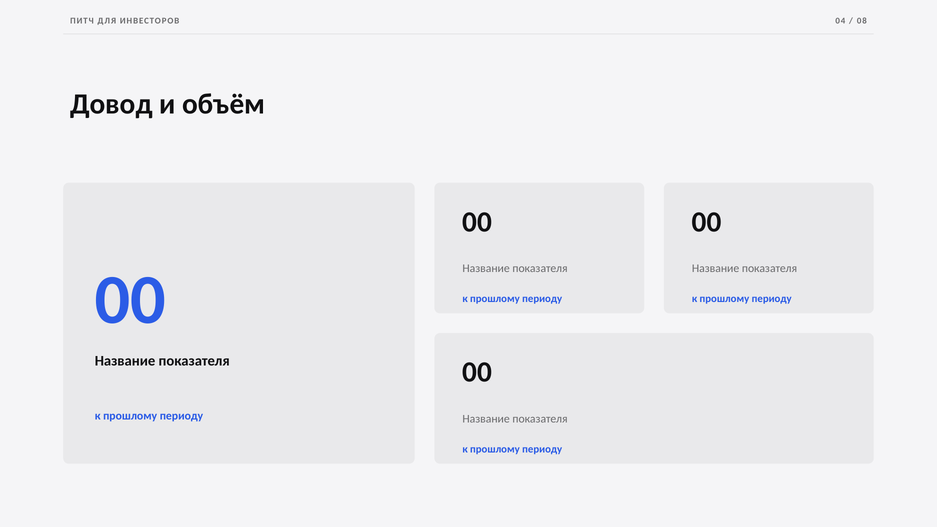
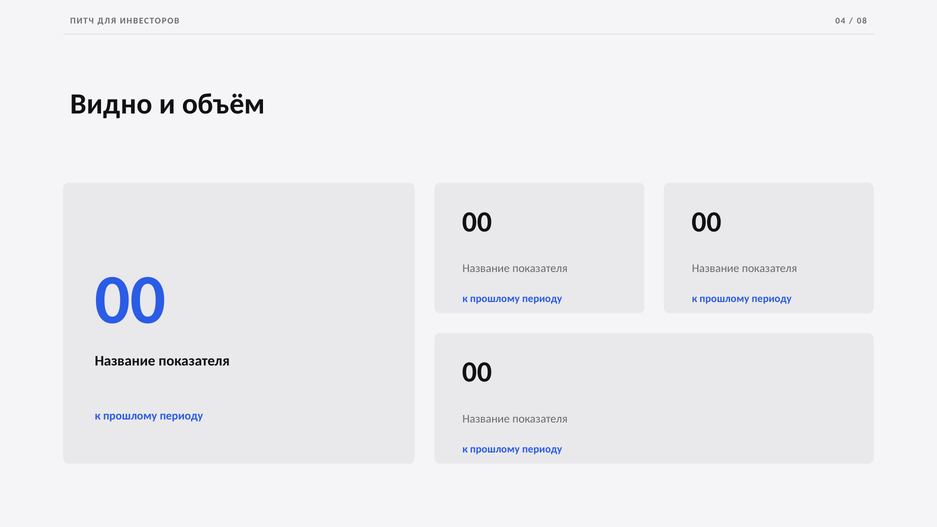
Довод: Довод -> Видно
